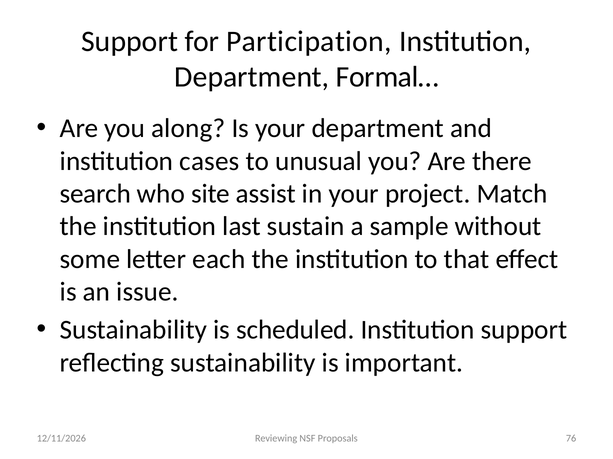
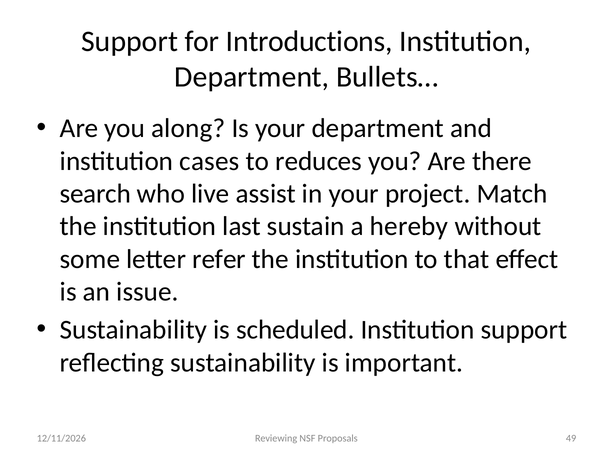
Participation: Participation -> Introductions
Formal…: Formal… -> Bullets…
unusual: unusual -> reduces
site: site -> live
sample: sample -> hereby
each: each -> refer
76: 76 -> 49
